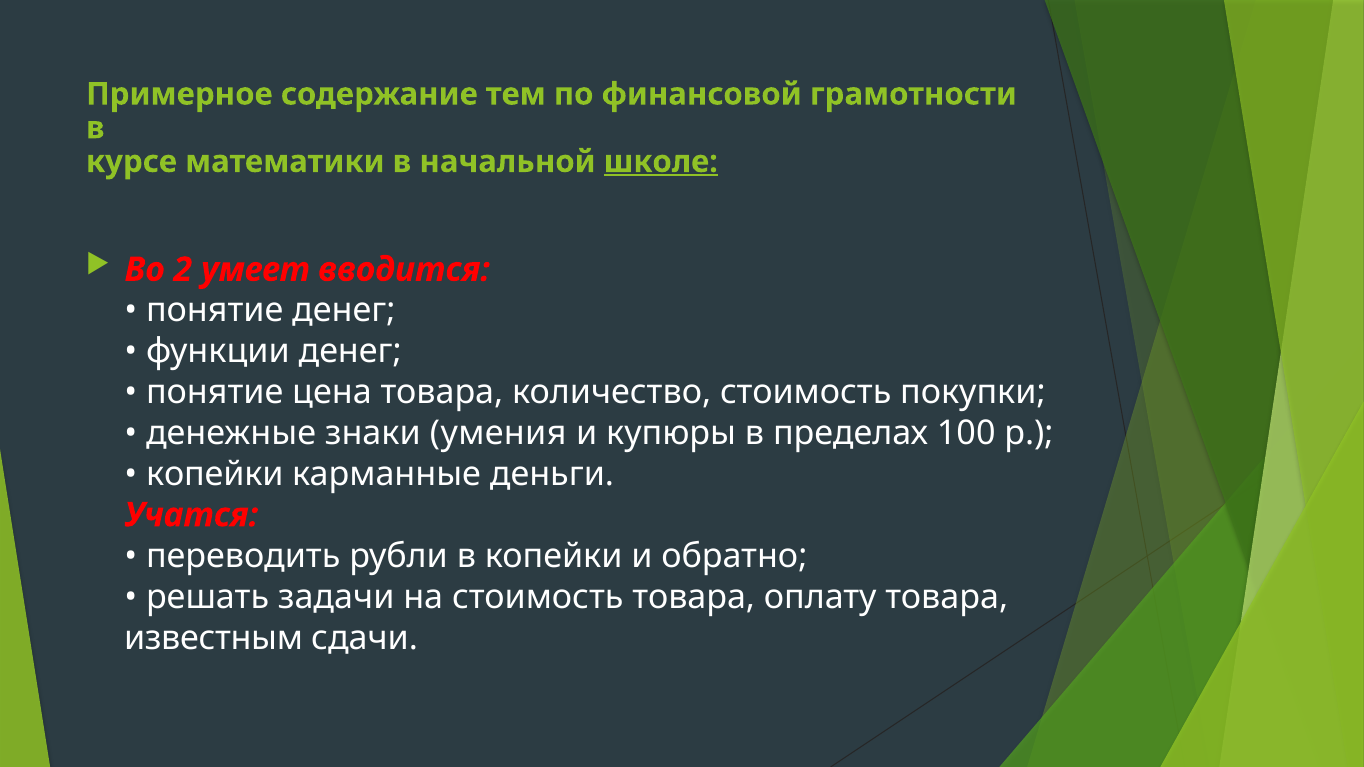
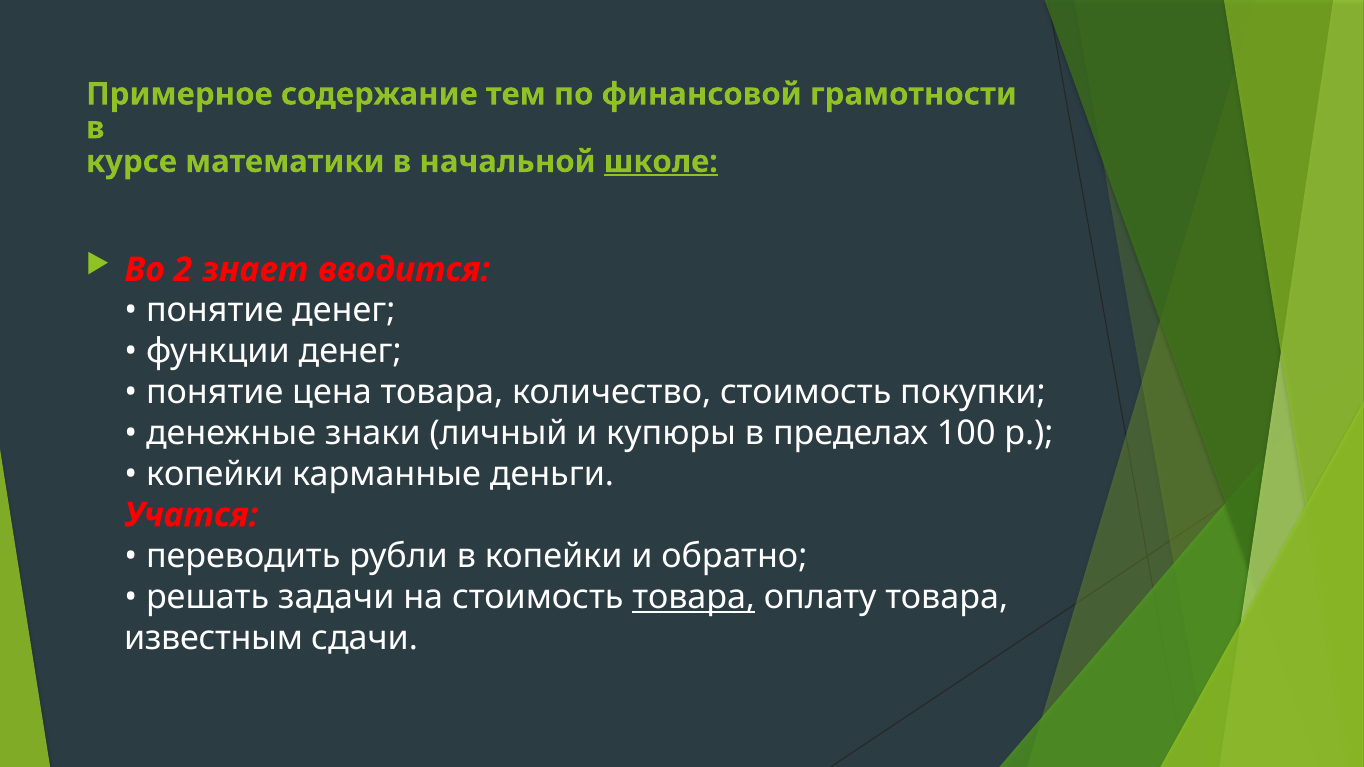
умеет: умеет -> знает
умения: умения -> личный
товара at (694, 597) underline: none -> present
